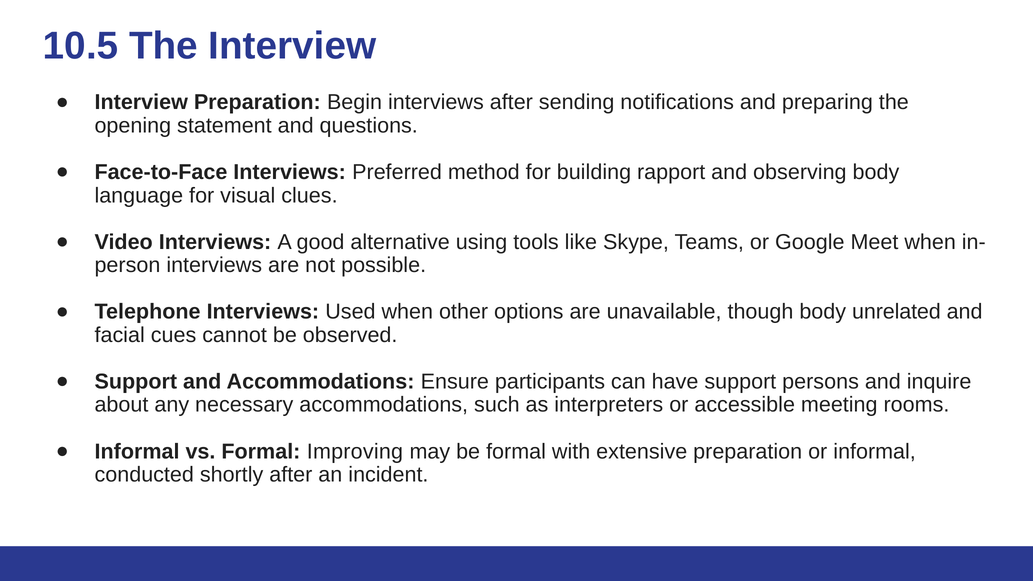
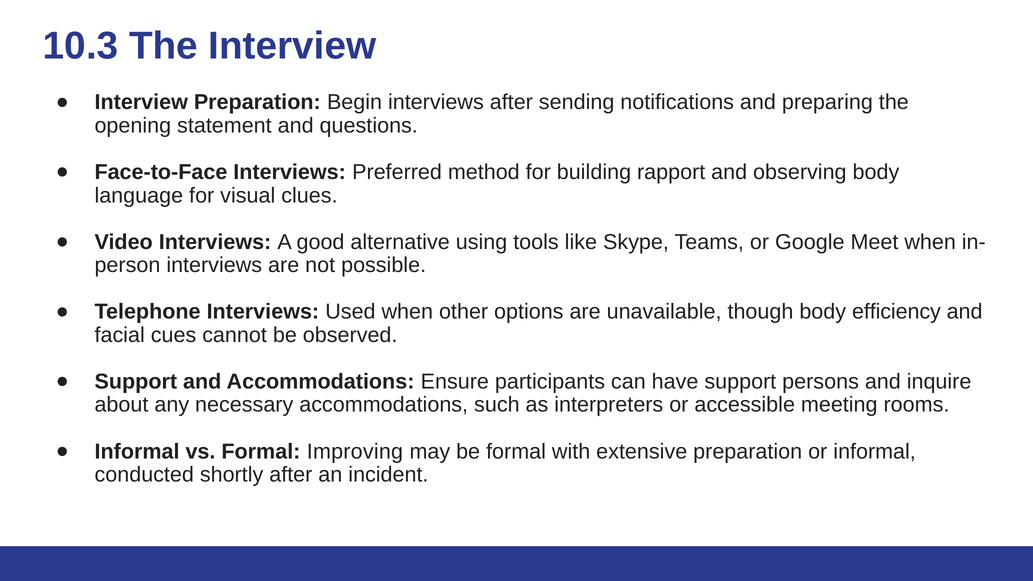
10.5: 10.5 -> 10.3
unrelated: unrelated -> efficiency
